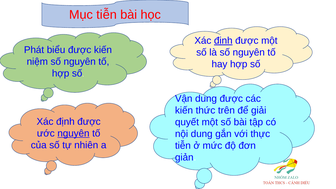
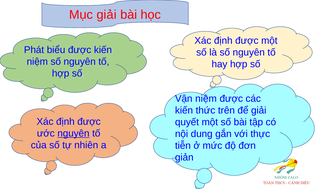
Mục tiễn: tiễn -> giải
định at (223, 41) underline: present -> none
Vận dung: dung -> niệm
